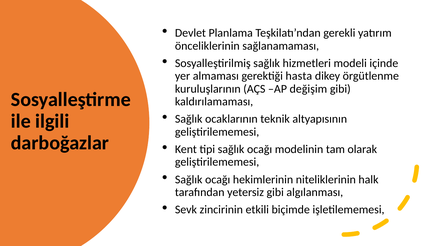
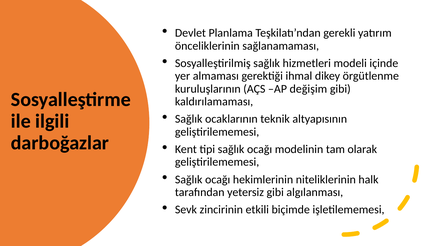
hasta: hasta -> ihmal
